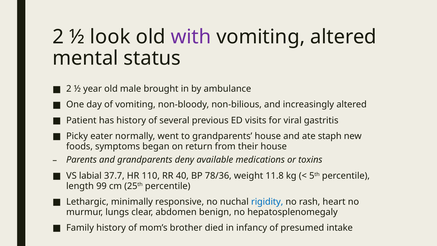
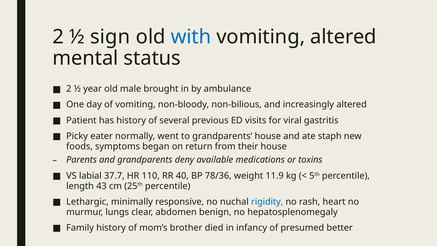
look: look -> sign
with colour: purple -> blue
11.8: 11.8 -> 11.9
99: 99 -> 43
intake: intake -> better
